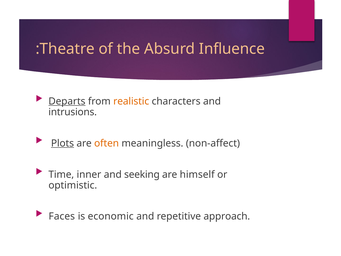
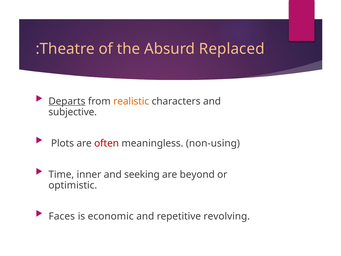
Influence: Influence -> Replaced
intrusions: intrusions -> subjective
Plots underline: present -> none
often colour: orange -> red
non-affect: non-affect -> non-using
himself: himself -> beyond
approach: approach -> revolving
